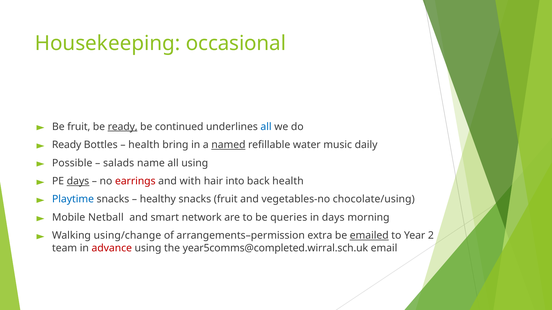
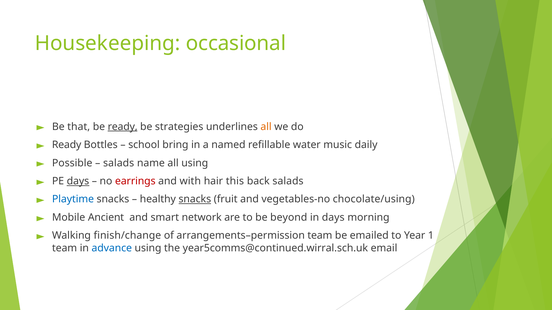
Be fruit: fruit -> that
continued: continued -> strategies
all at (266, 127) colour: blue -> orange
health at (144, 145): health -> school
named underline: present -> none
into: into -> this
back health: health -> salads
snacks at (195, 200) underline: none -> present
Netball: Netball -> Ancient
queries: queries -> beyond
using/change: using/change -> finish/change
arrangements–permission extra: extra -> team
emailed underline: present -> none
2: 2 -> 1
advance colour: red -> blue
year5comms@completed.wirral.sch.uk: year5comms@completed.wirral.sch.uk -> year5comms@continued.wirral.sch.uk
